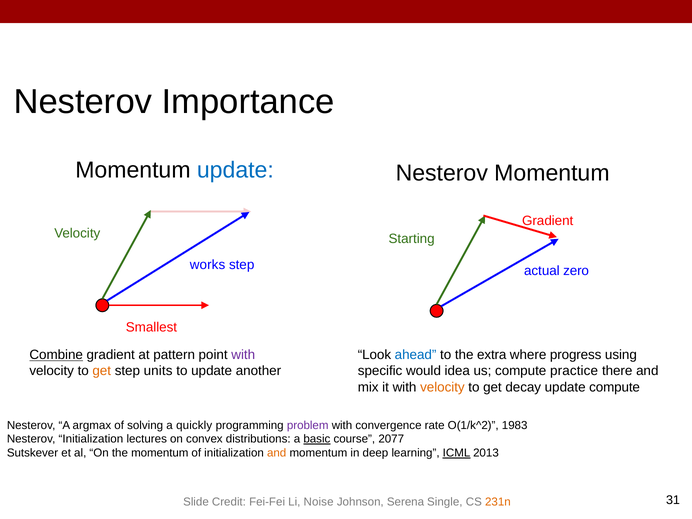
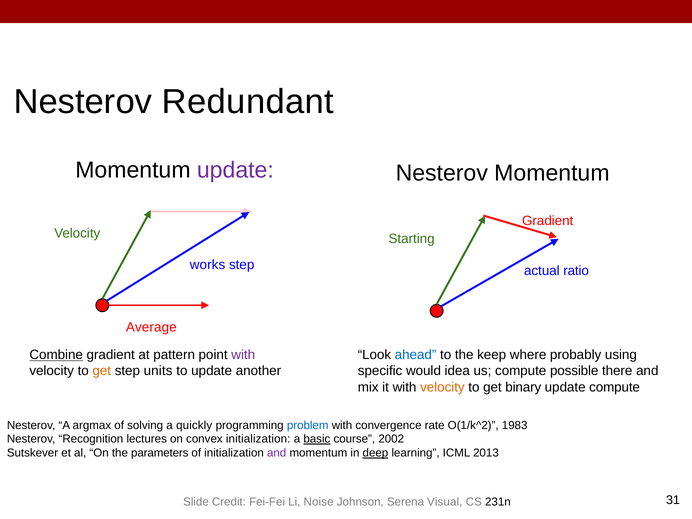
Importance: Importance -> Redundant
update at (235, 170) colour: blue -> purple
zero: zero -> ratio
Smallest: Smallest -> Average
extra: extra -> keep
progress: progress -> probably
practice: practice -> possible
decay: decay -> binary
problem colour: purple -> blue
Nesterov Initialization: Initialization -> Recognition
convex distributions: distributions -> initialization
2077: 2077 -> 2002
the momentum: momentum -> parameters
and at (277, 453) colour: orange -> purple
deep underline: none -> present
ICML underline: present -> none
Single: Single -> Visual
231n colour: orange -> black
